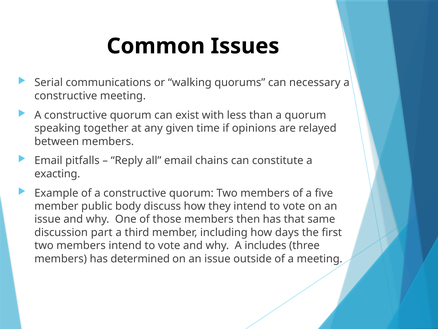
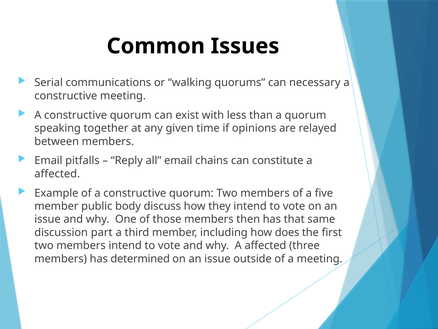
exacting at (57, 174): exacting -> affected
days: days -> does
why A includes: includes -> affected
